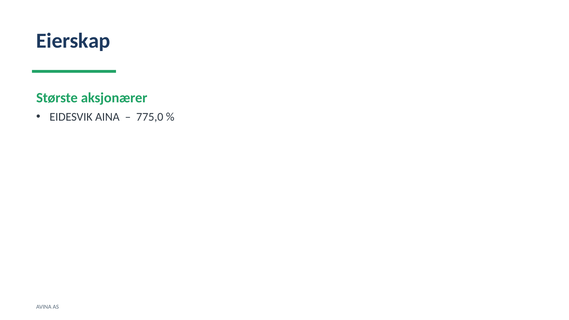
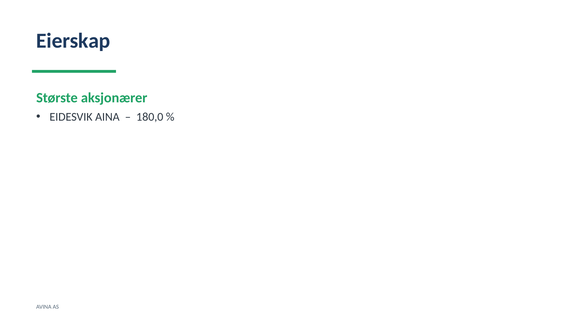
775,0: 775,0 -> 180,0
